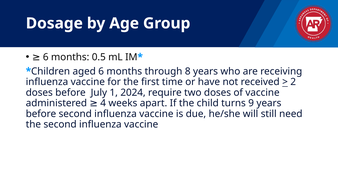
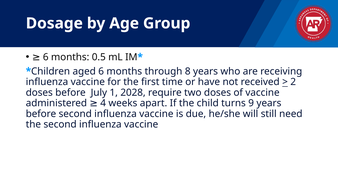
2024: 2024 -> 2028
